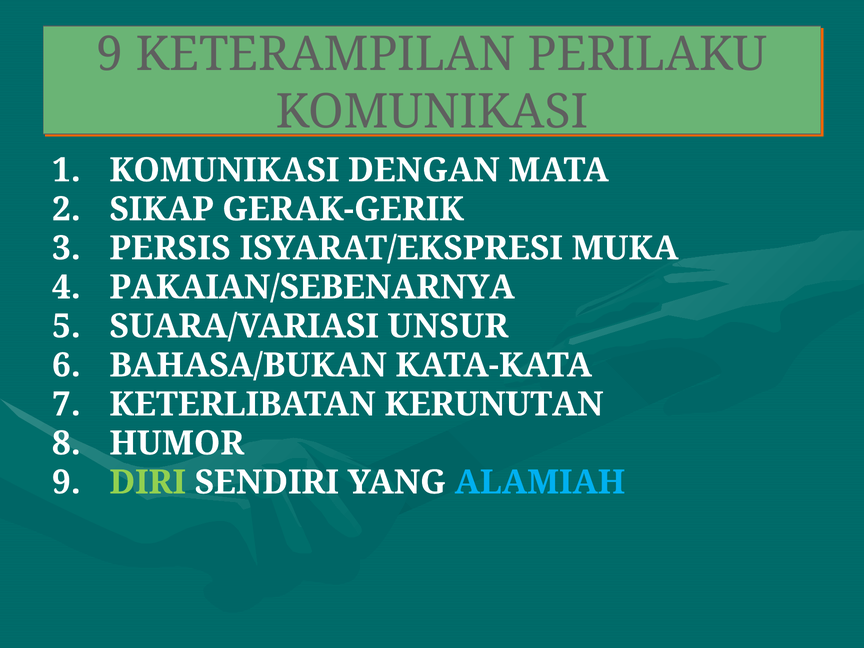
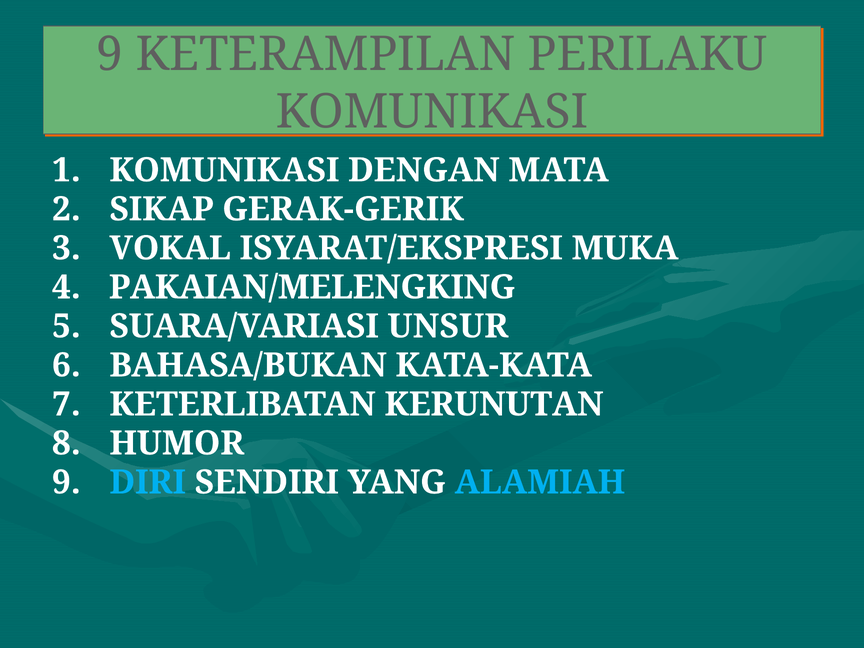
PERSIS: PERSIS -> VOKAL
PAKAIAN/SEBENARNYA: PAKAIAN/SEBENARNYA -> PAKAIAN/MELENGKING
DIRI colour: light green -> light blue
